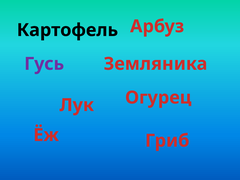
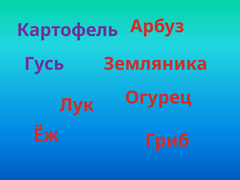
Картофель colour: black -> purple
